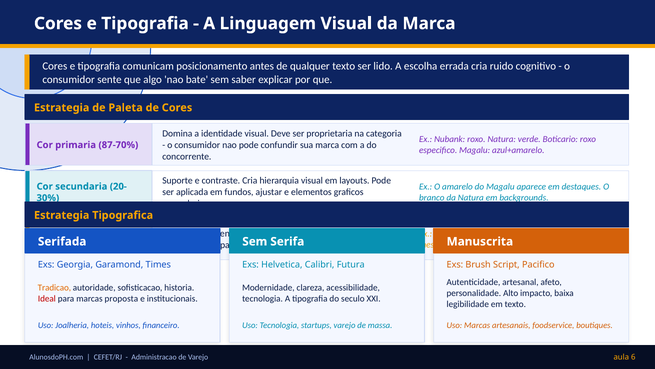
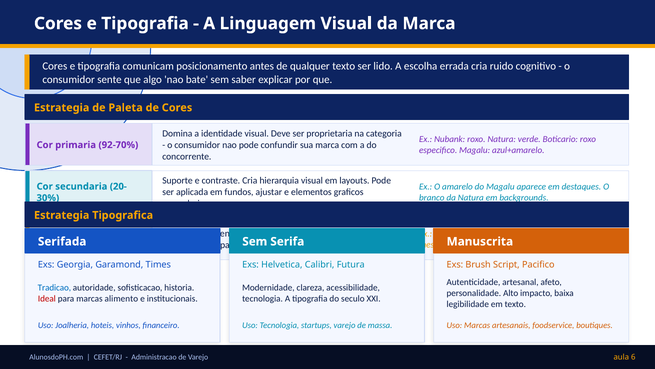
87-70%: 87-70% -> 92-70%
Tradicao colour: orange -> blue
proposta: proposta -> alimento
